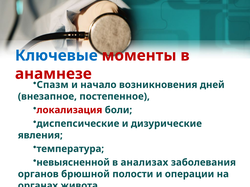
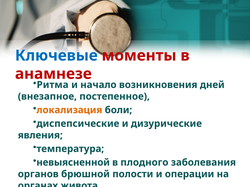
Спазм: Спазм -> Ритма
локализация colour: red -> orange
анализах: анализах -> плодного
